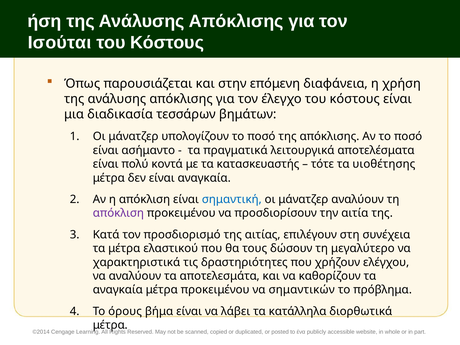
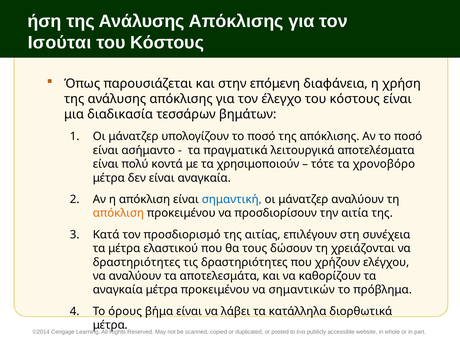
κατασκευαστής: κατασκευαστής -> χρησιμοποιούν
υιοθέτησης: υιοθέτησης -> χρονοβόρο
απόκλιση at (118, 213) colour: purple -> orange
μεγαλύτερο: μεγαλύτερο -> χρειάζονται
χαρακτηριστικά at (136, 262): χαρακτηριστικά -> δραστηριότητες
